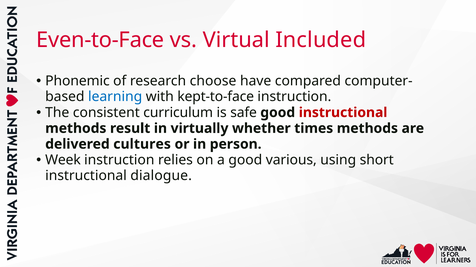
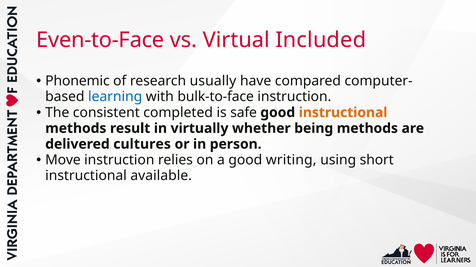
choose: choose -> usually
kept-to-face: kept-to-face -> bulk-to-face
curriculum: curriculum -> completed
instructional at (343, 113) colour: red -> orange
times: times -> being
Week: Week -> Move
various: various -> writing
dialogue: dialogue -> available
